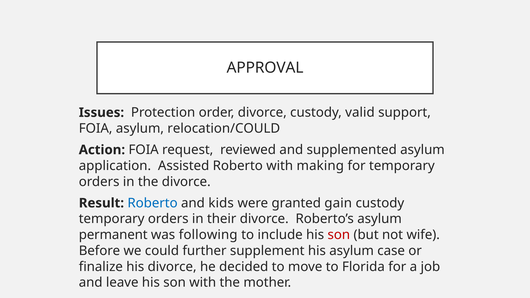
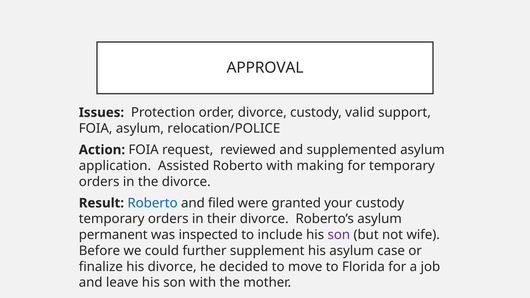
relocation/COULD: relocation/COULD -> relocation/POLICE
kids: kids -> filed
gain: gain -> your
following: following -> inspected
son at (339, 235) colour: red -> purple
